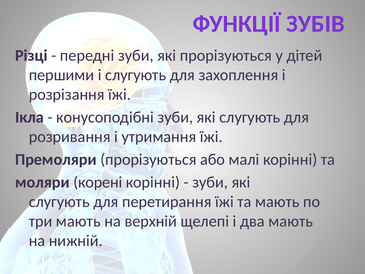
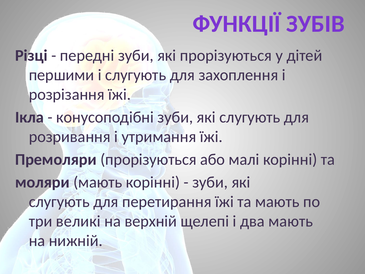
моляри корені: корені -> мають
три мають: мають -> великі
